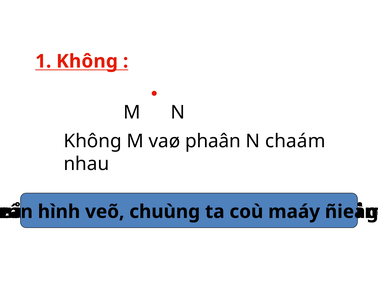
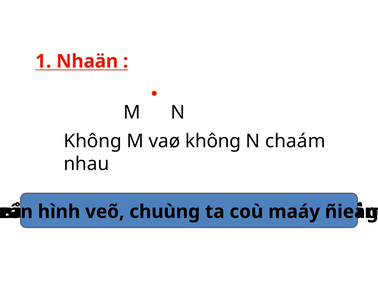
1 Không: Không -> Nhaän
vaø phaân: phaân -> không
